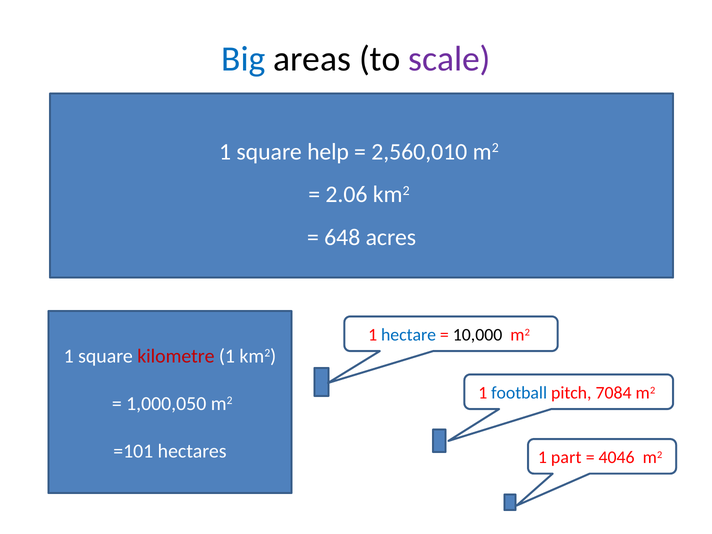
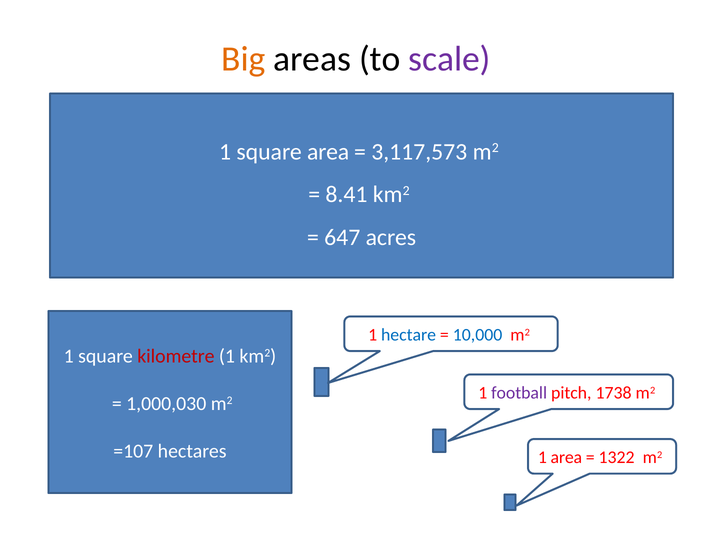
Big colour: blue -> orange
square help: help -> area
2,560,010: 2,560,010 -> 3,117,573
2.06: 2.06 -> 8.41
648: 648 -> 647
10,000 colour: black -> blue
football colour: blue -> purple
7084: 7084 -> 1738
1,000,050: 1,000,050 -> 1,000,030
=101: =101 -> =107
1 part: part -> area
4046: 4046 -> 1322
